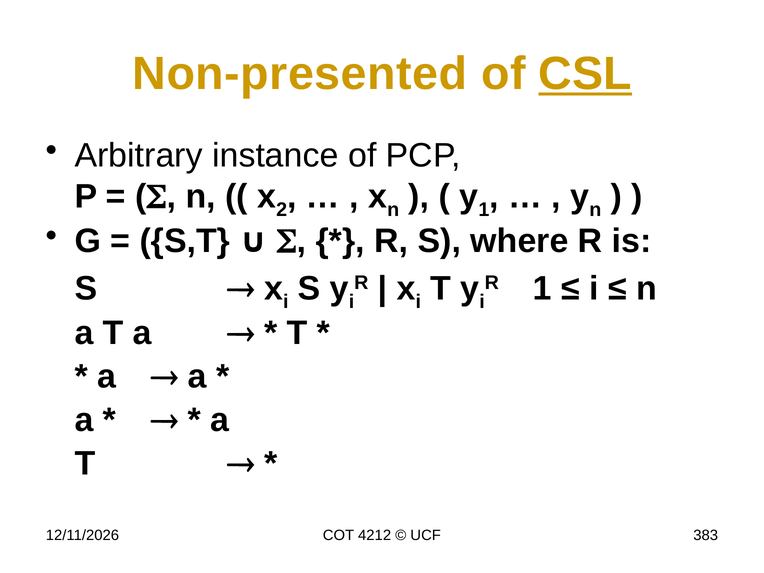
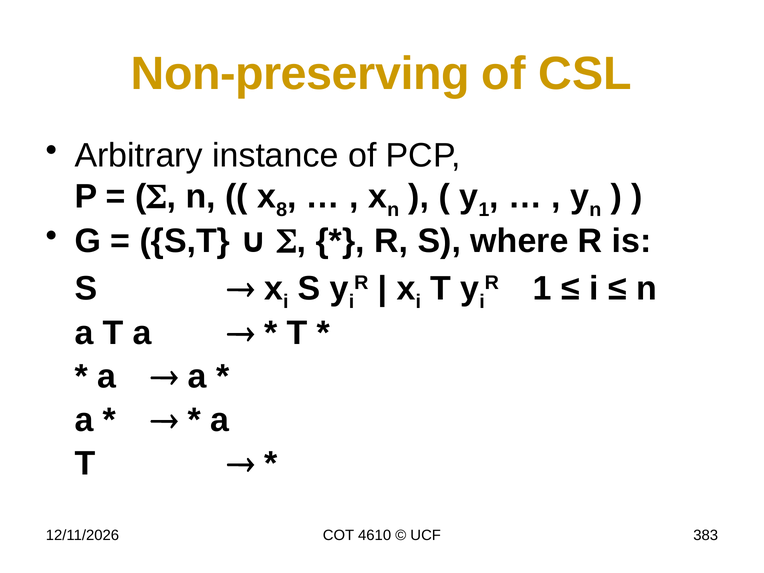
Non-presented: Non-presented -> Non-preserving
CSL underline: present -> none
2: 2 -> 8
4212: 4212 -> 4610
